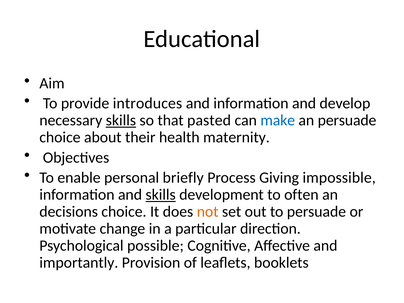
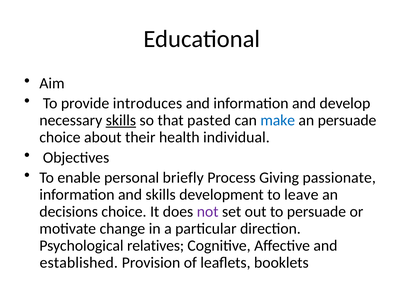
maternity: maternity -> individual
impossible: impossible -> passionate
skills at (161, 195) underline: present -> none
often: often -> leave
not colour: orange -> purple
possible: possible -> relatives
importantly: importantly -> established
